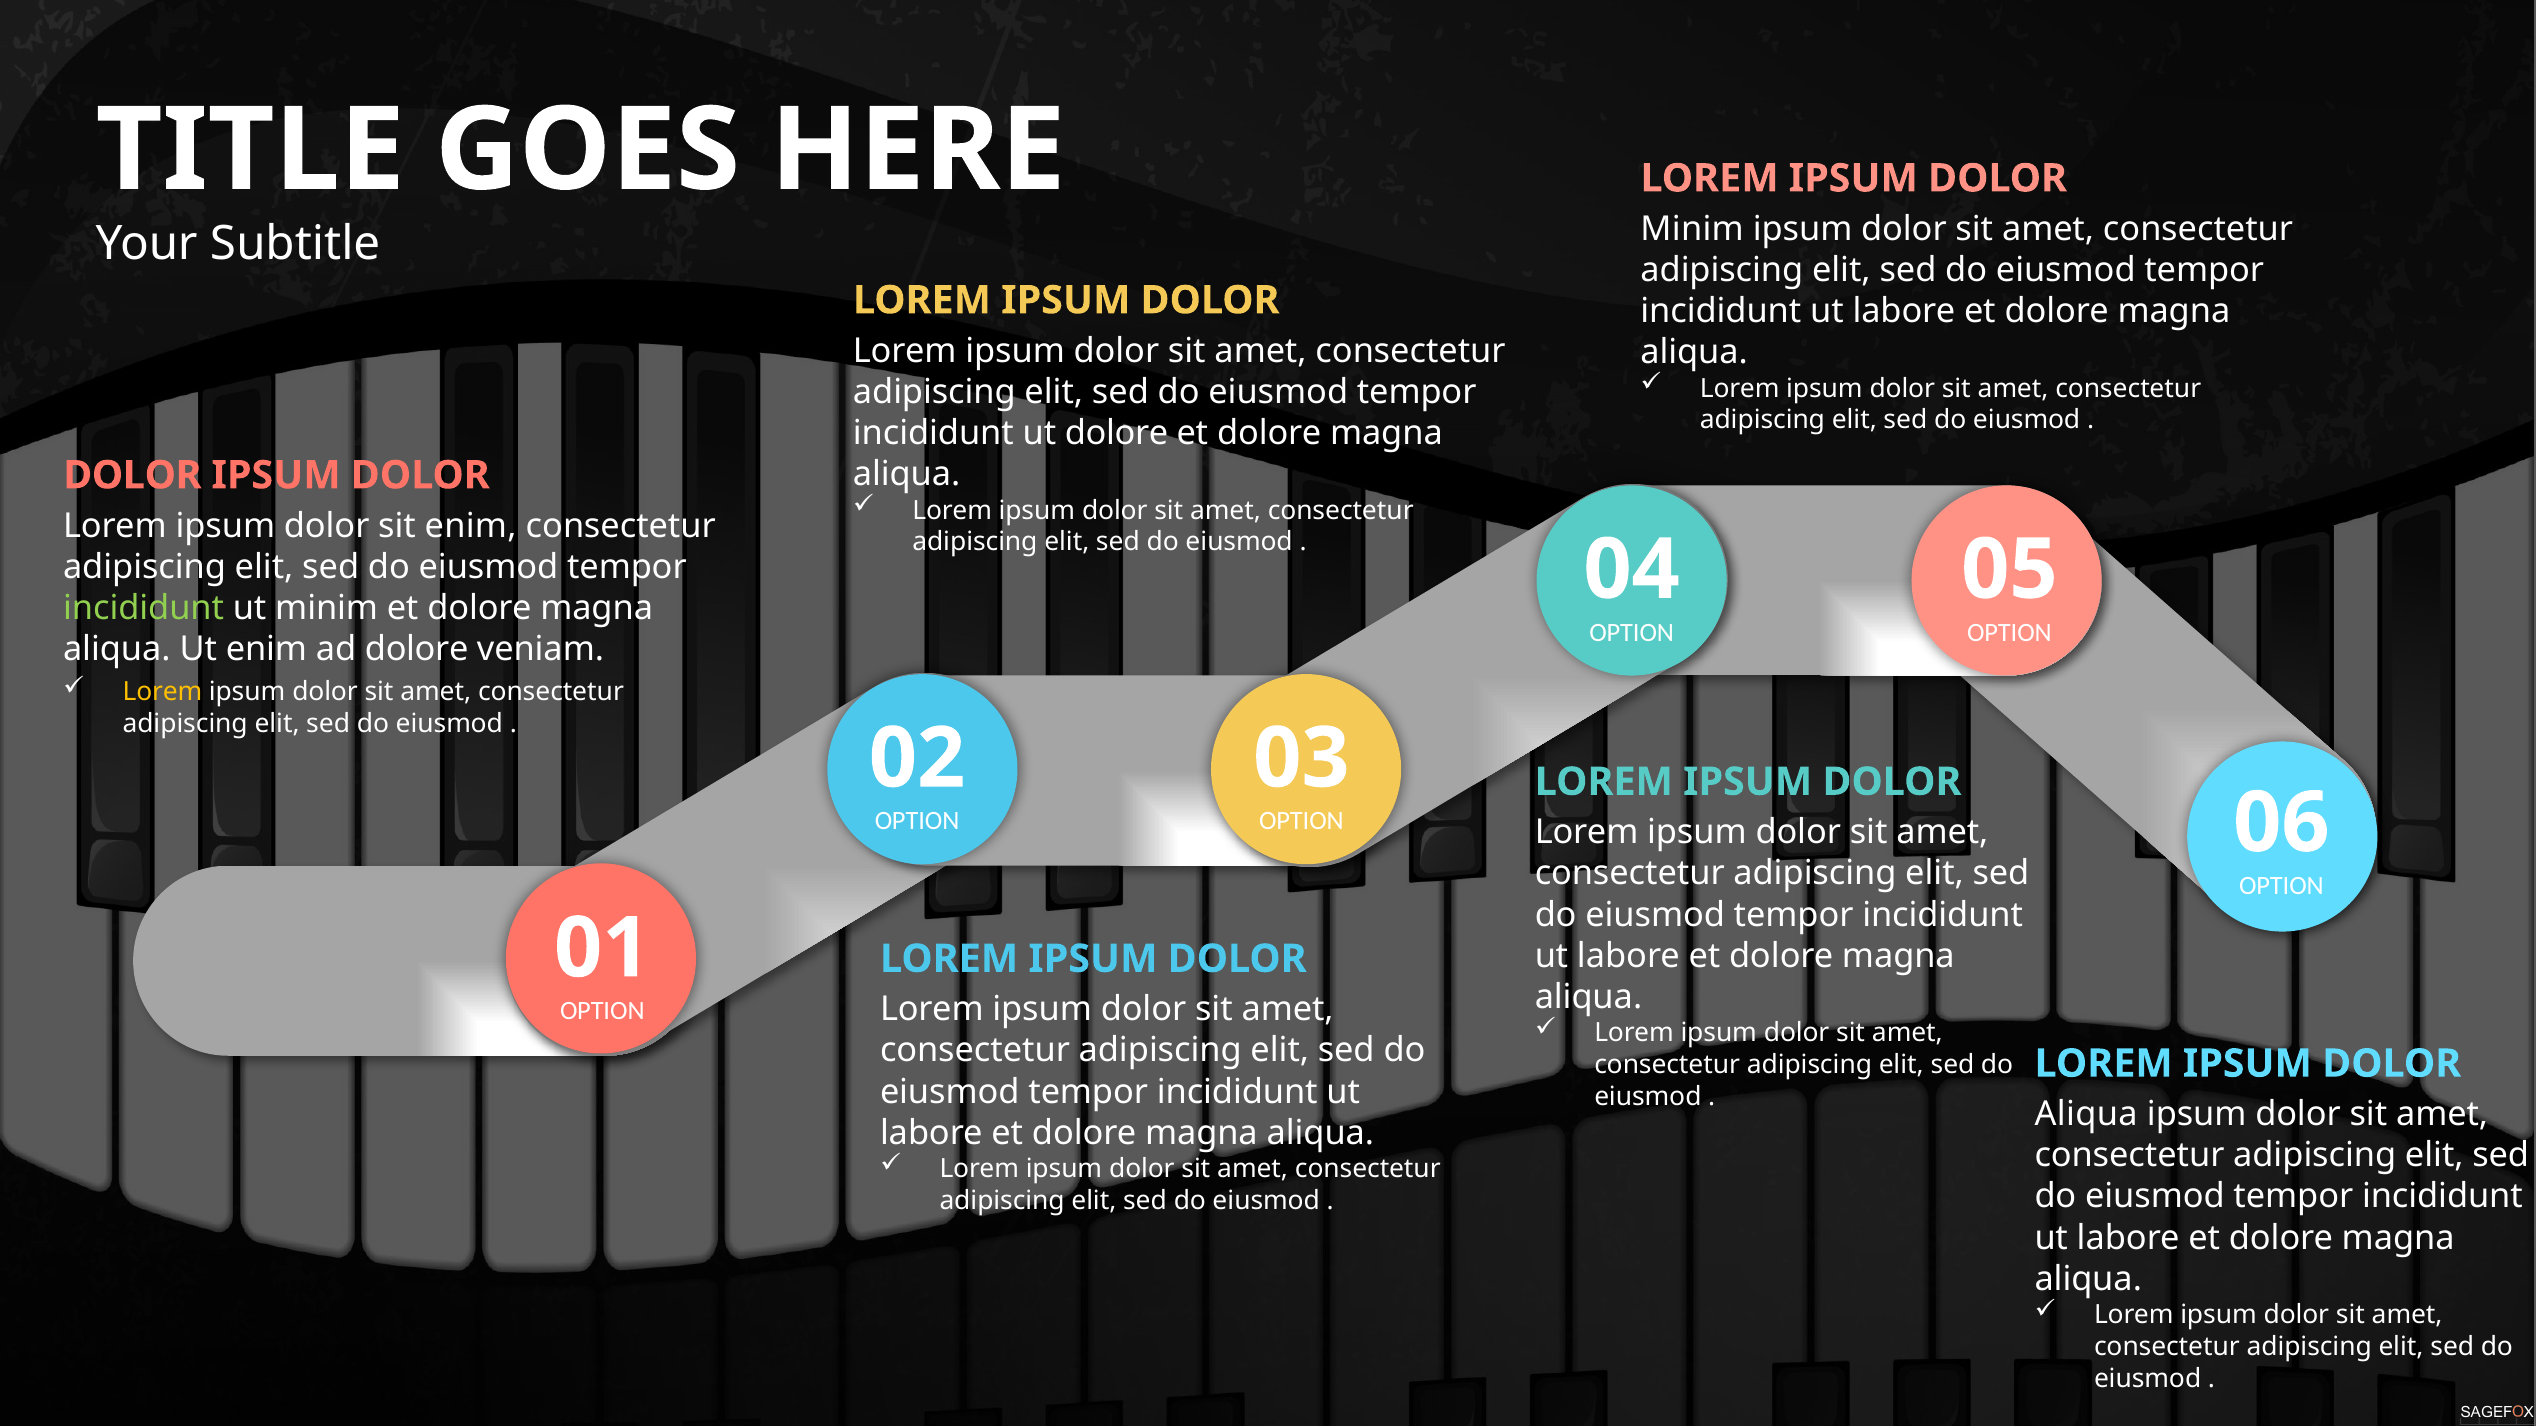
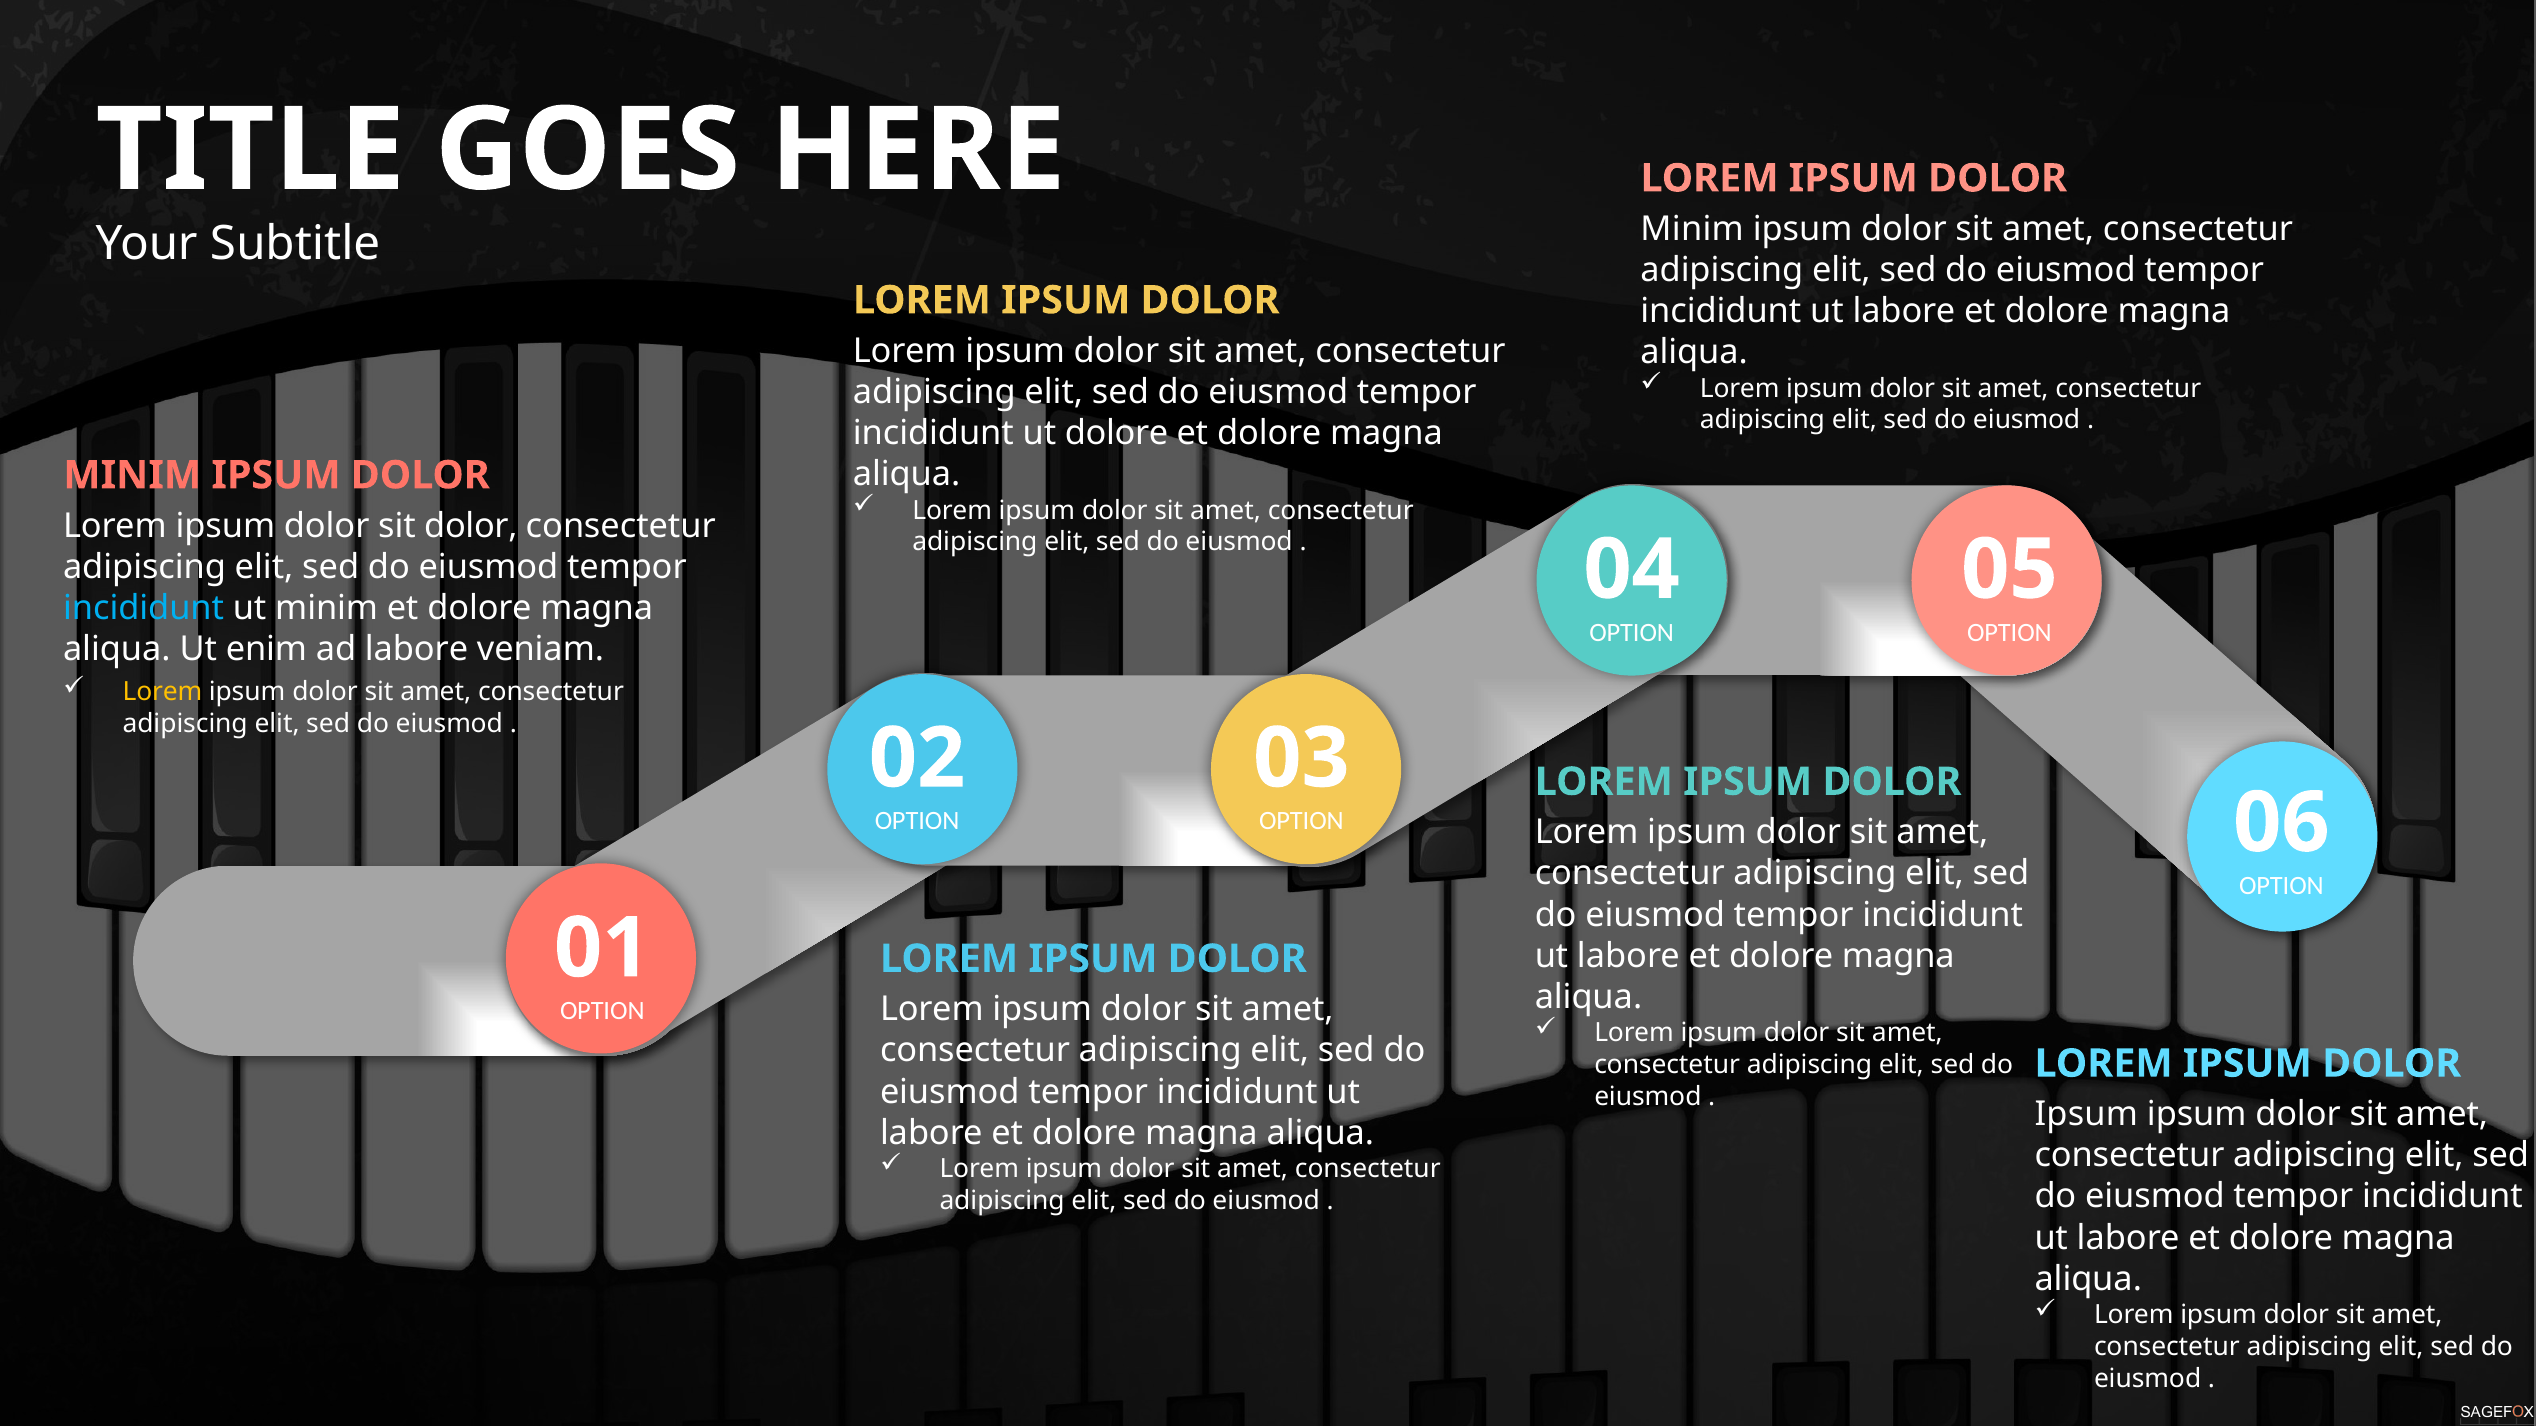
DOLOR at (132, 475): DOLOR -> MINIM
sit enim: enim -> dolor
incididunt at (144, 608) colour: light green -> light blue
ad dolore: dolore -> labore
Aliqua at (2086, 1114): Aliqua -> Ipsum
